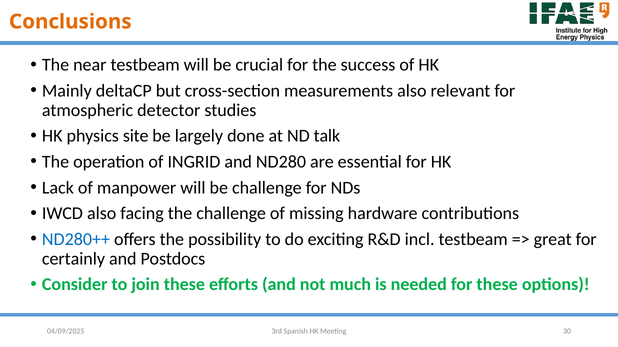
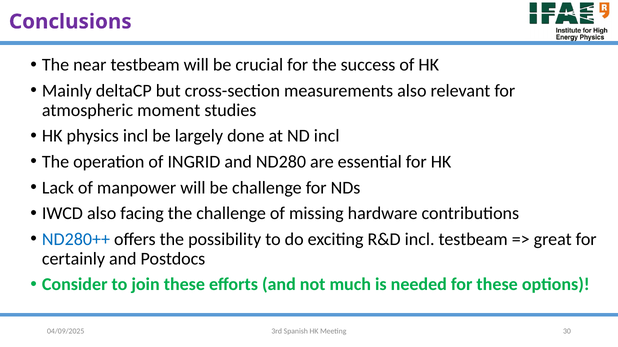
Conclusions colour: orange -> purple
detector: detector -> moment
physics site: site -> incl
ND talk: talk -> incl
